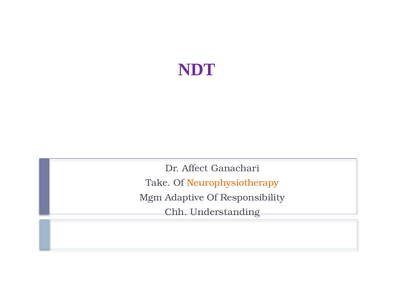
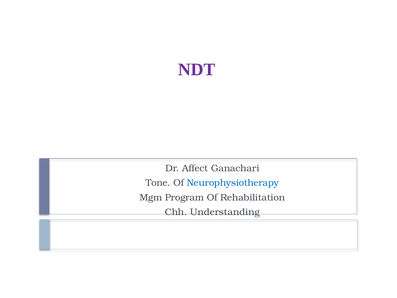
Take: Take -> Tone
Neurophysiotherapy colour: orange -> blue
Adaptive: Adaptive -> Program
Responsibility: Responsibility -> Rehabilitation
